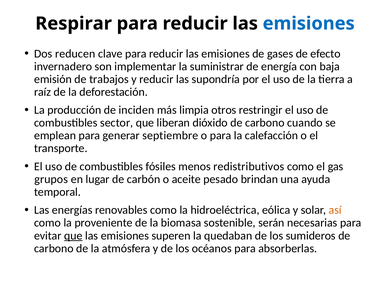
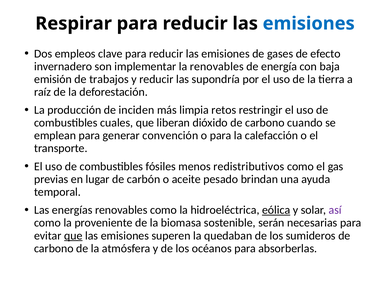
reducen: reducen -> empleos
la suministrar: suministrar -> renovables
otros: otros -> retos
sector: sector -> cuales
septiembre: septiembre -> convención
grupos: grupos -> previas
eólica underline: none -> present
así colour: orange -> purple
